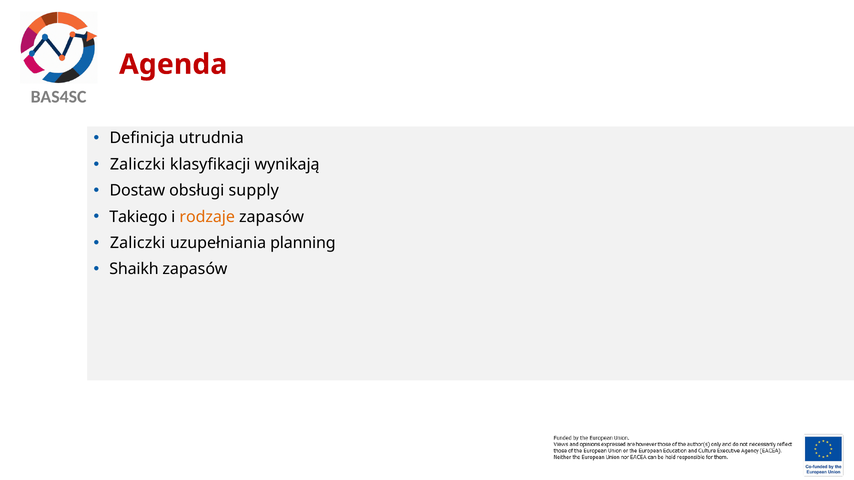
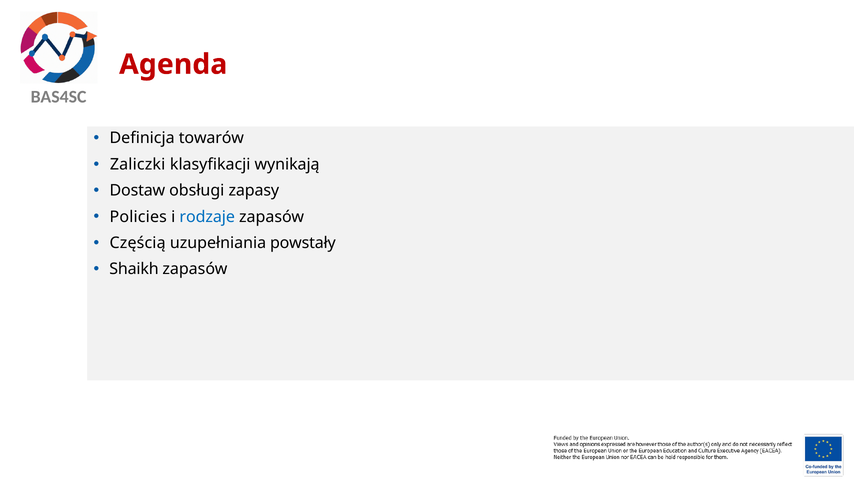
utrudnia: utrudnia -> towarów
supply: supply -> zapasy
Takiego: Takiego -> Policies
rodzaje colour: orange -> blue
Zaliczki at (138, 243): Zaliczki -> Częścią
planning: planning -> powstały
